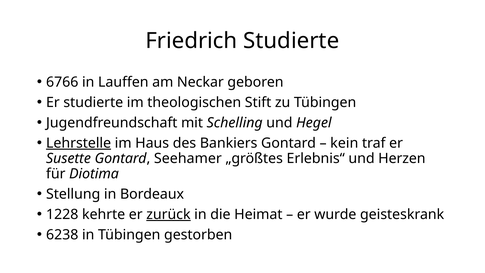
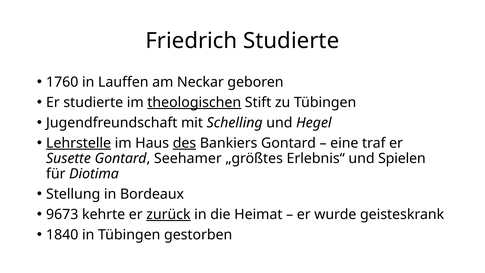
6766: 6766 -> 1760
theologischen underline: none -> present
des underline: none -> present
kein: kein -> eine
Herzen: Herzen -> Spielen
1228: 1228 -> 9673
6238: 6238 -> 1840
